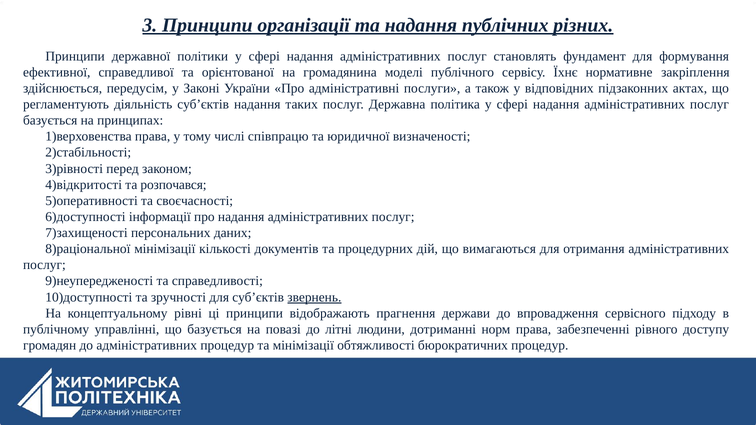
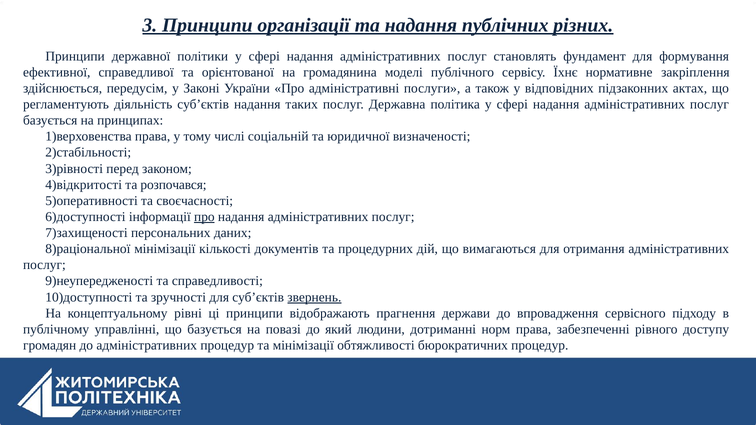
співпрацю: співпрацю -> соціальній
про at (204, 217) underline: none -> present
літні: літні -> який
